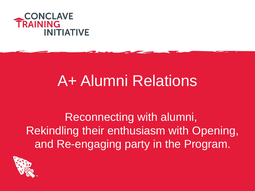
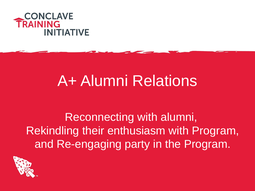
with Opening: Opening -> Program
